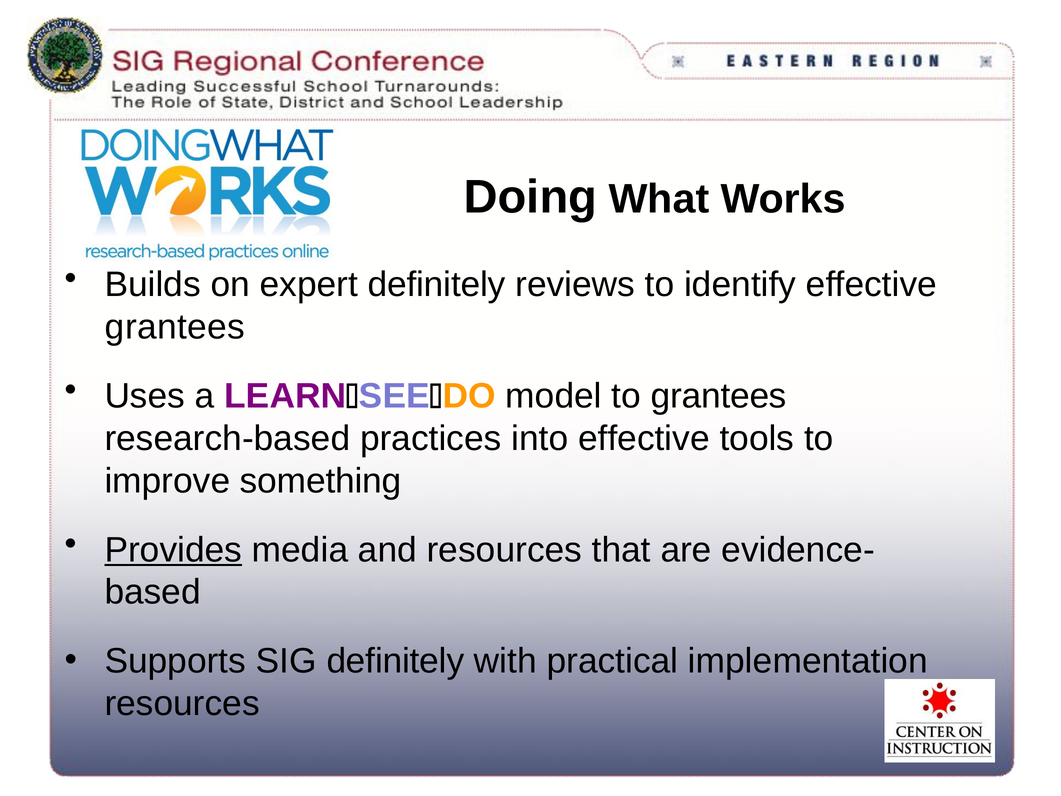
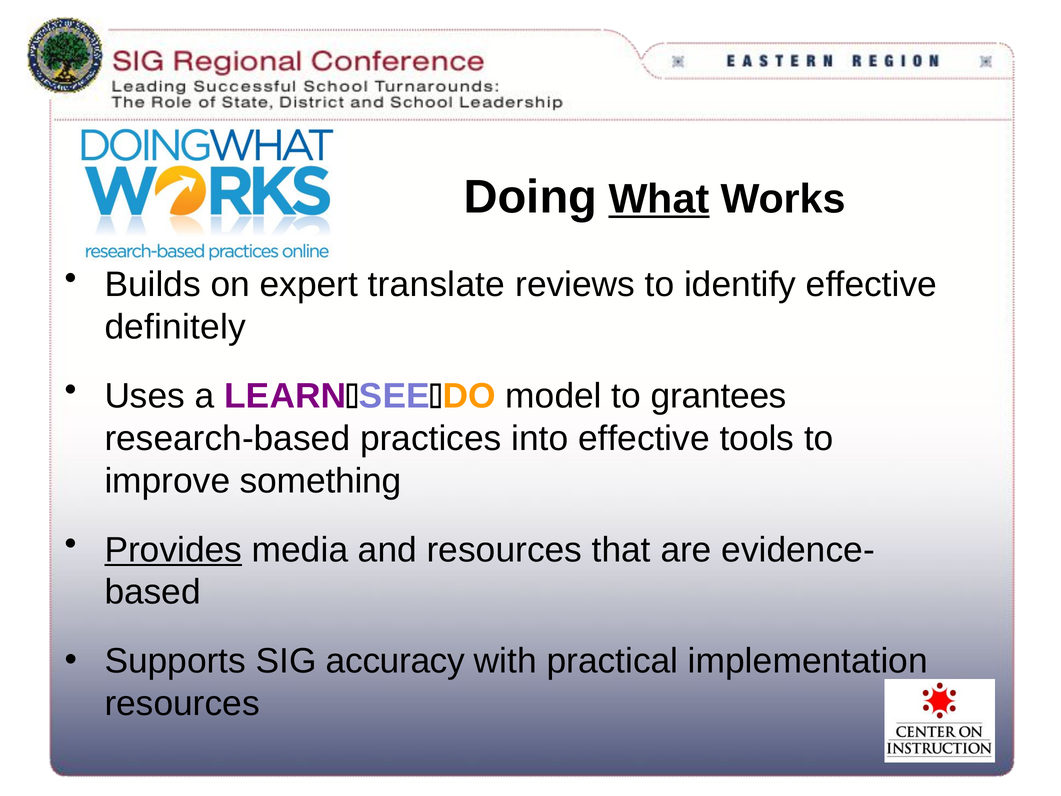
What underline: none -> present
expert definitely: definitely -> translate
grantees at (175, 327): grantees -> definitely
SIG definitely: definitely -> accuracy
